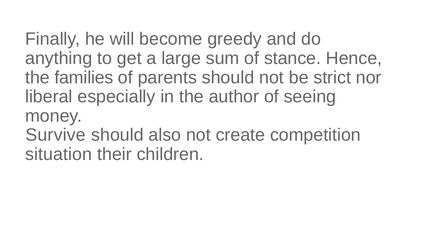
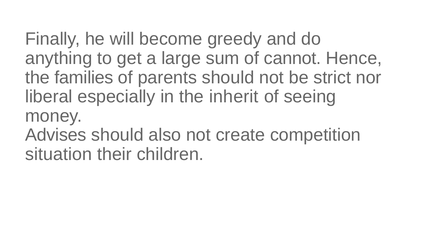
stance: stance -> cannot
author: author -> inherit
Survive: Survive -> Advises
